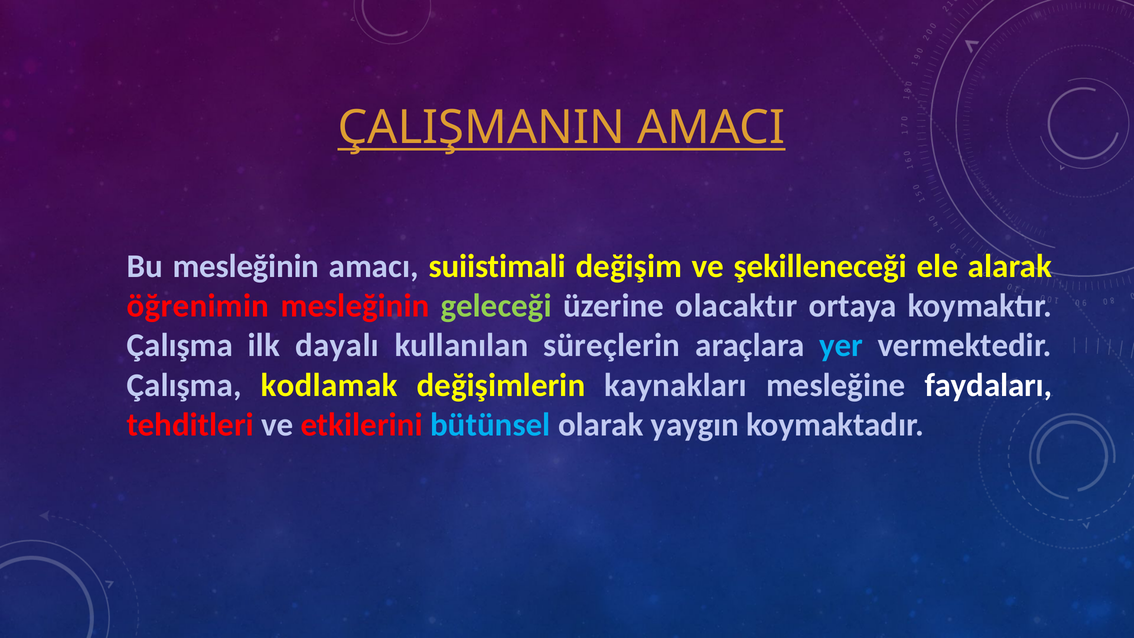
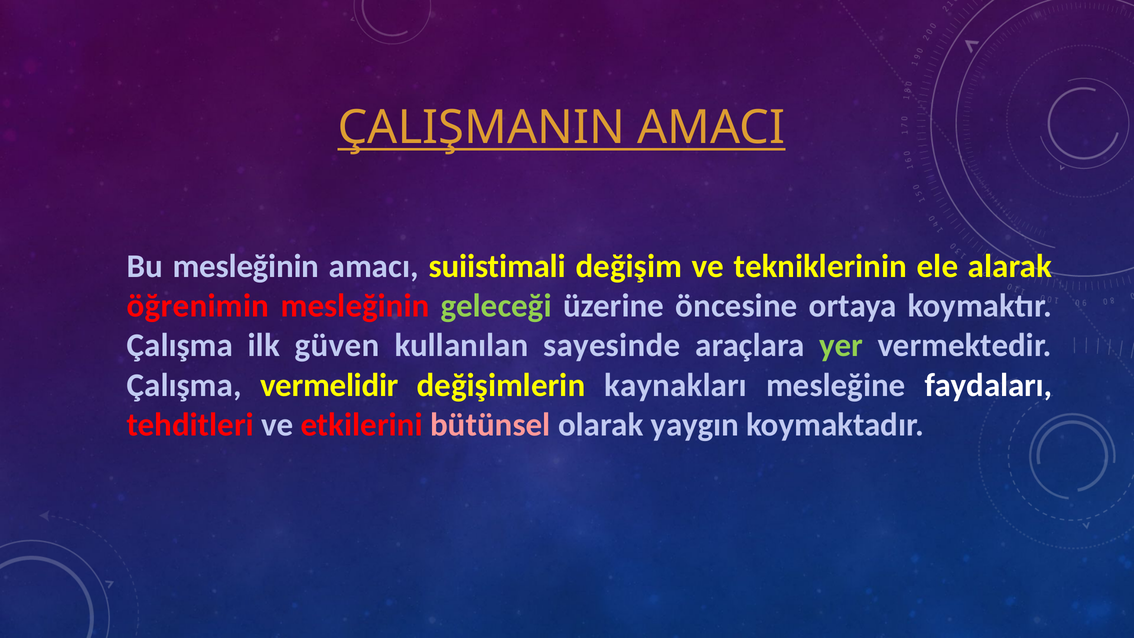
şekilleneceği: şekilleneceği -> tekniklerinin
olacaktır: olacaktır -> öncesine
dayalı: dayalı -> güven
süreçlerin: süreçlerin -> sayesinde
yer colour: light blue -> light green
kodlamak: kodlamak -> vermelidir
bütünsel colour: light blue -> pink
